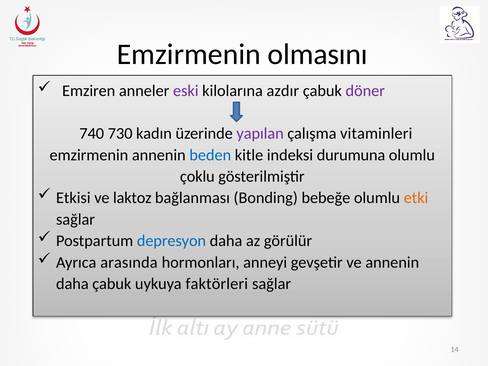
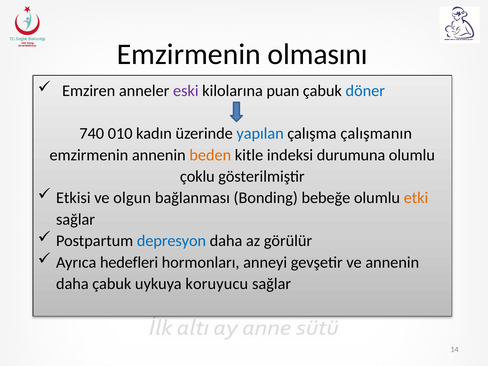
azdır: azdır -> puan
döner colour: purple -> blue
730: 730 -> 010
yapılan colour: purple -> blue
vitaminleri: vitaminleri -> çalışmanın
beden colour: blue -> orange
laktoz: laktoz -> olgun
arasında: arasında -> hedefleri
faktörleri: faktörleri -> koruyucu
